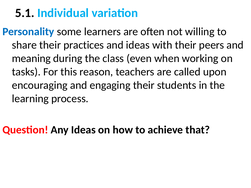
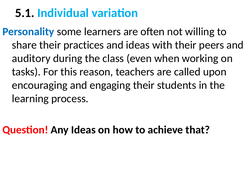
meaning: meaning -> auditory
